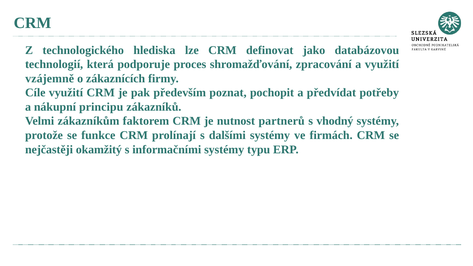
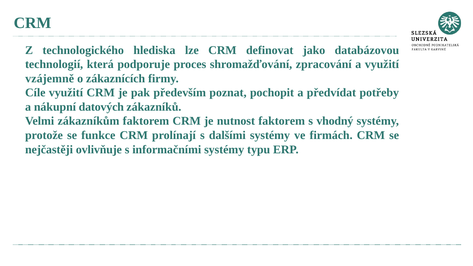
principu: principu -> datových
nutnost partnerů: partnerů -> faktorem
okamžitý: okamžitý -> ovlivňuje
